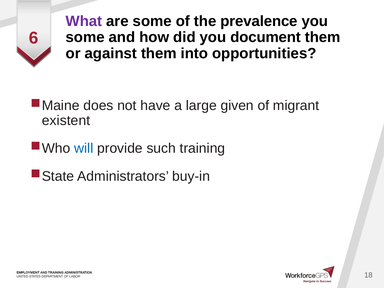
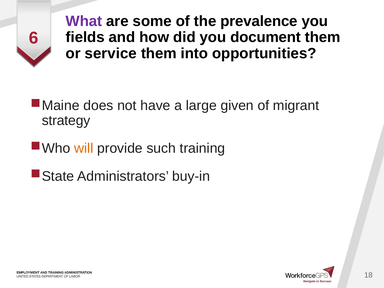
some at (85, 37): some -> fields
against: against -> service
existent: existent -> strategy
will colour: blue -> orange
